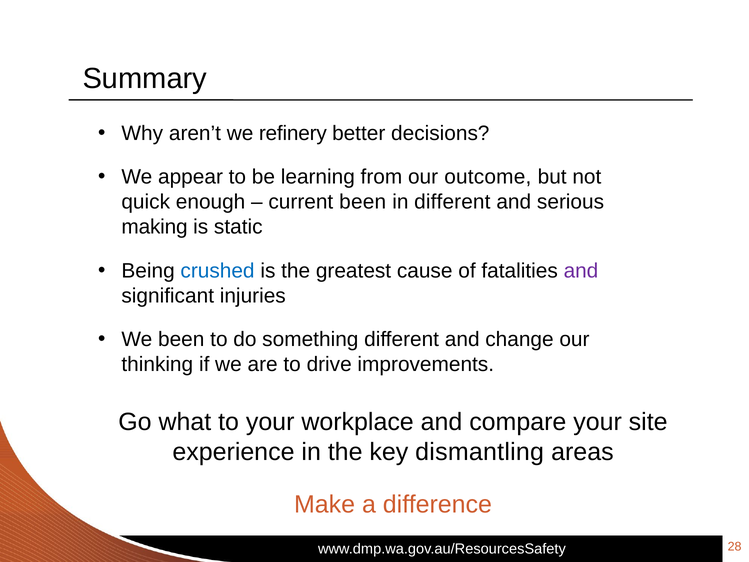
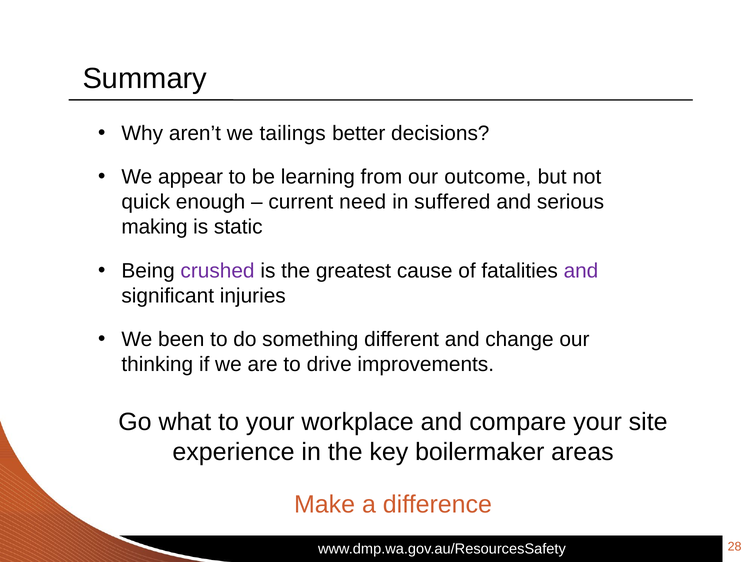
refinery: refinery -> tailings
current been: been -> need
in different: different -> suffered
crushed colour: blue -> purple
dismantling: dismantling -> boilermaker
